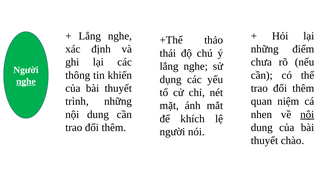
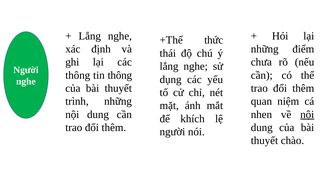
thảo: thảo -> thức
tin khiến: khiến -> thông
nghe at (26, 81) underline: present -> none
